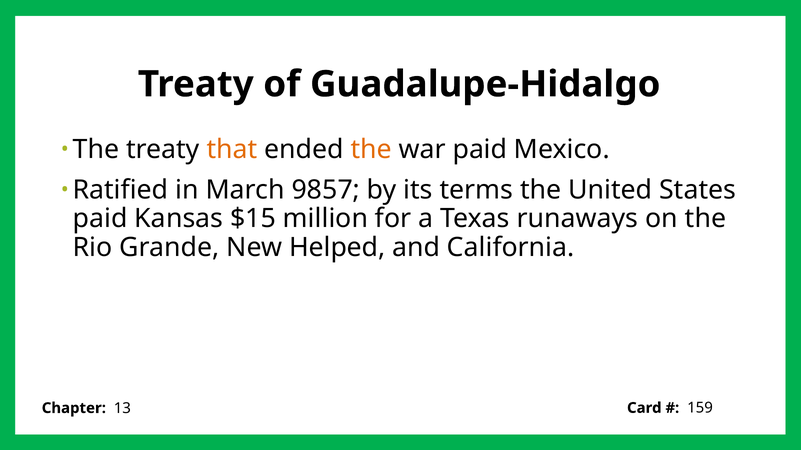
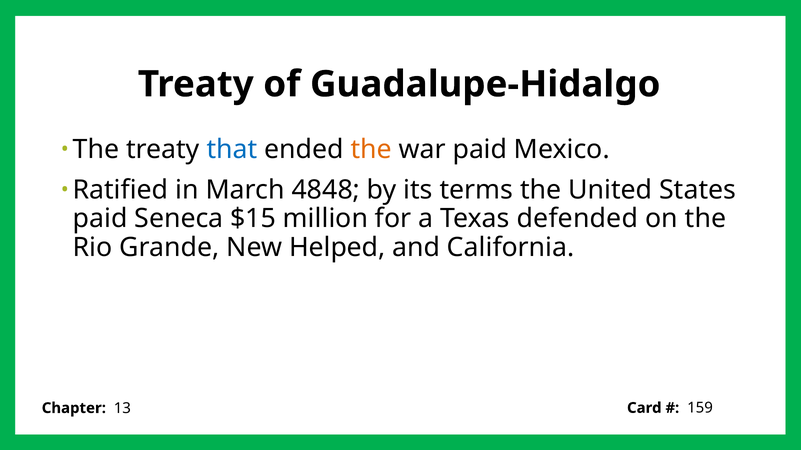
that colour: orange -> blue
9857: 9857 -> 4848
Kansas: Kansas -> Seneca
runaways: runaways -> defended
